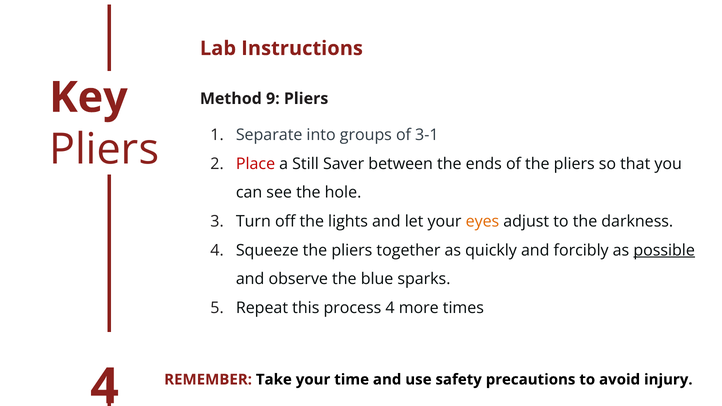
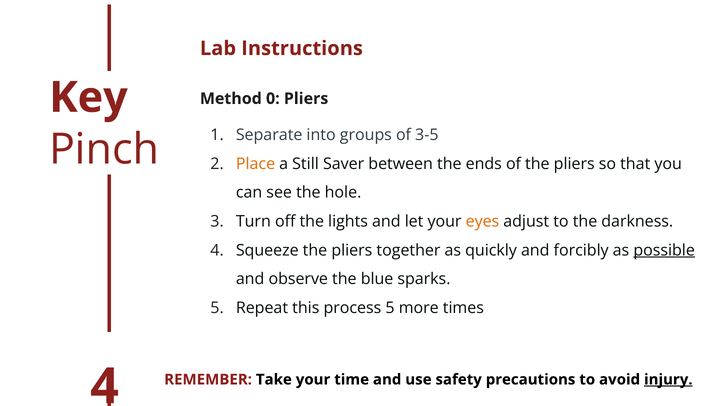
9: 9 -> 0
3-1: 3-1 -> 3-5
Pliers at (104, 149): Pliers -> Pinch
Place colour: red -> orange
process 4: 4 -> 5
injury underline: none -> present
